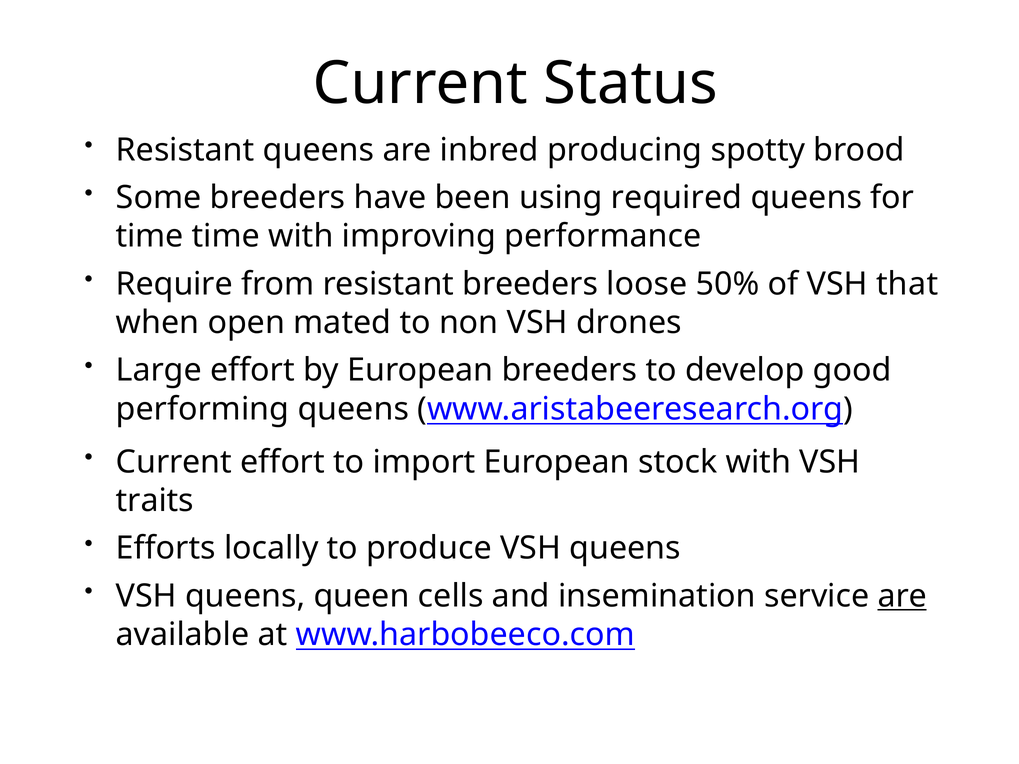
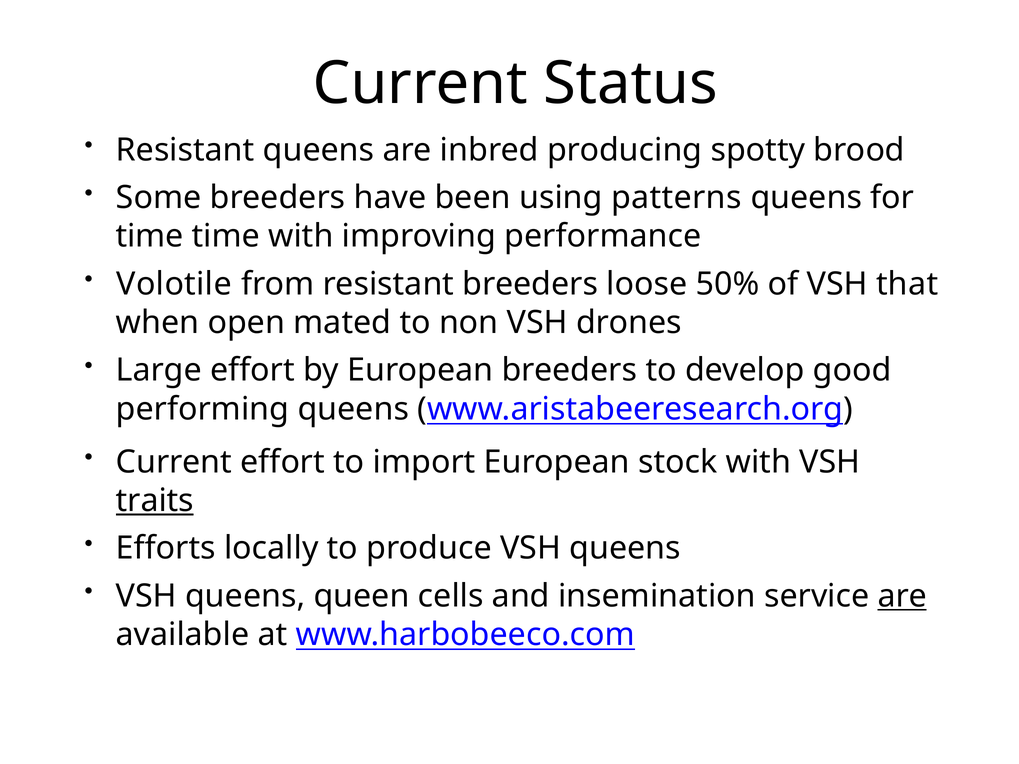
required: required -> patterns
Require: Require -> Volotile
traits underline: none -> present
